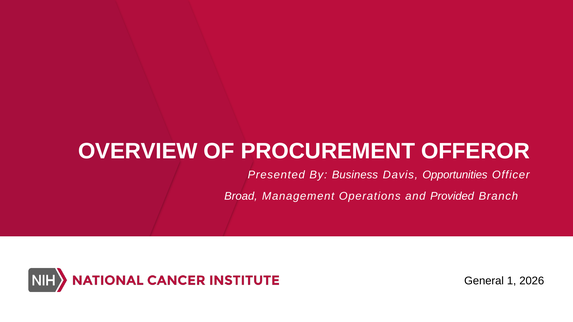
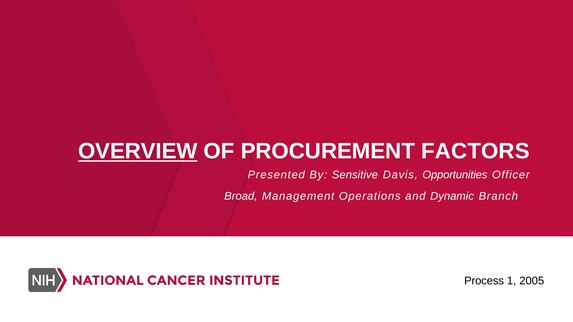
OVERVIEW underline: none -> present
OFFEROR: OFFEROR -> FACTORS
Business: Business -> Sensitive
Provided: Provided -> Dynamic
General: General -> Process
2026: 2026 -> 2005
